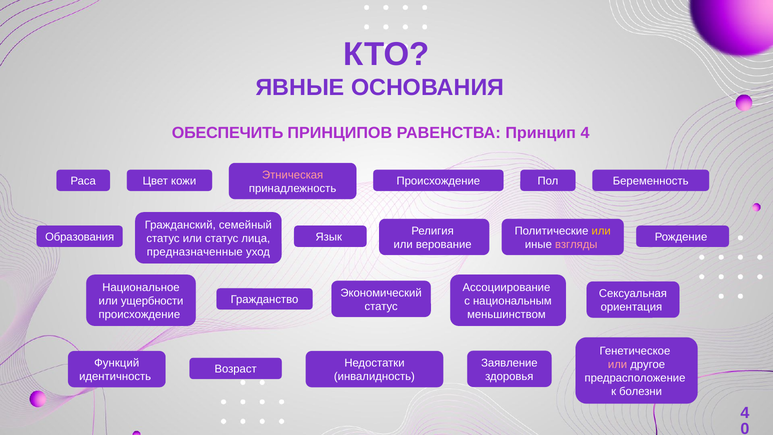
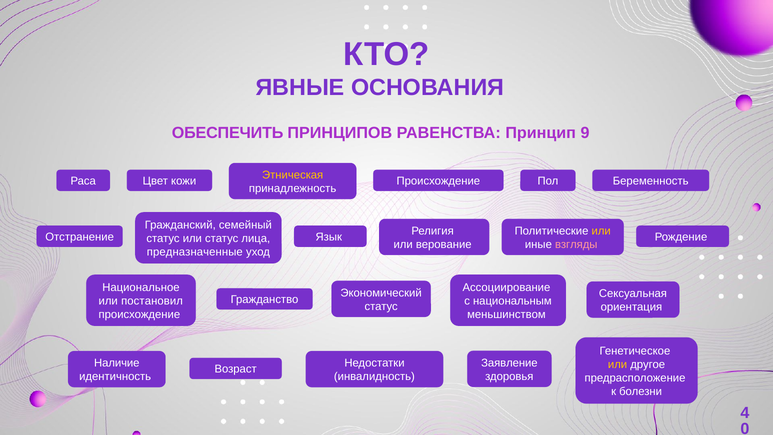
Принцип 4: 4 -> 9
Этническая colour: pink -> yellow
Образования: Образования -> Отстранение
ущербности: ущербности -> постановил
Функций: Функций -> Наличие
или at (618, 364) colour: pink -> yellow
